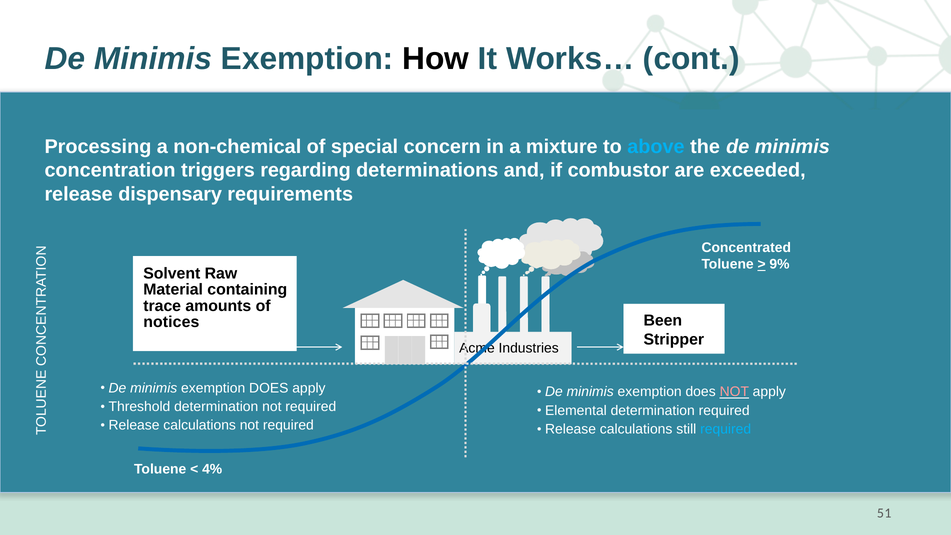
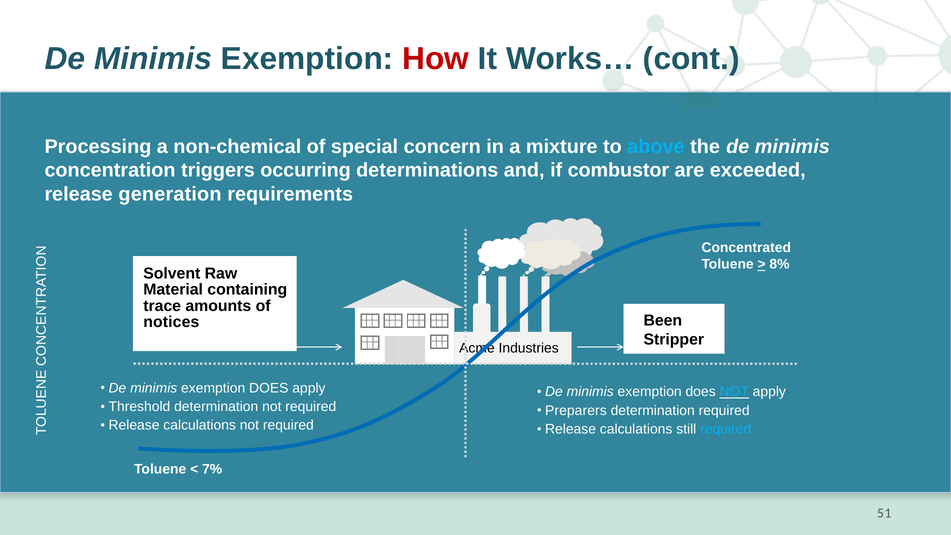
How colour: black -> red
regarding: regarding -> occurring
dispensary: dispensary -> generation
9%: 9% -> 8%
NOT at (734, 392) colour: pink -> light blue
Elemental: Elemental -> Preparers
4%: 4% -> 7%
